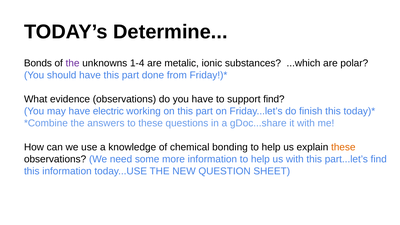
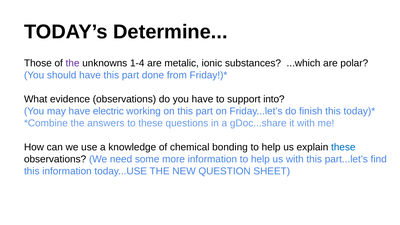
Bonds: Bonds -> Those
support find: find -> into
these at (343, 147) colour: orange -> blue
